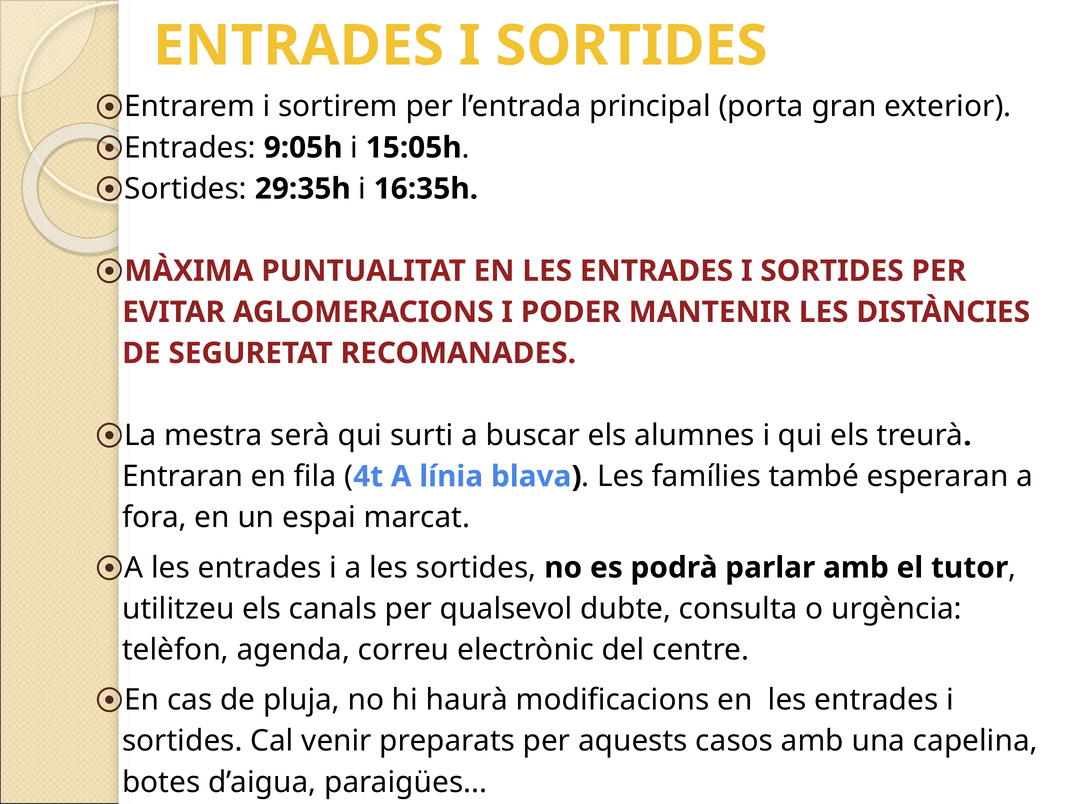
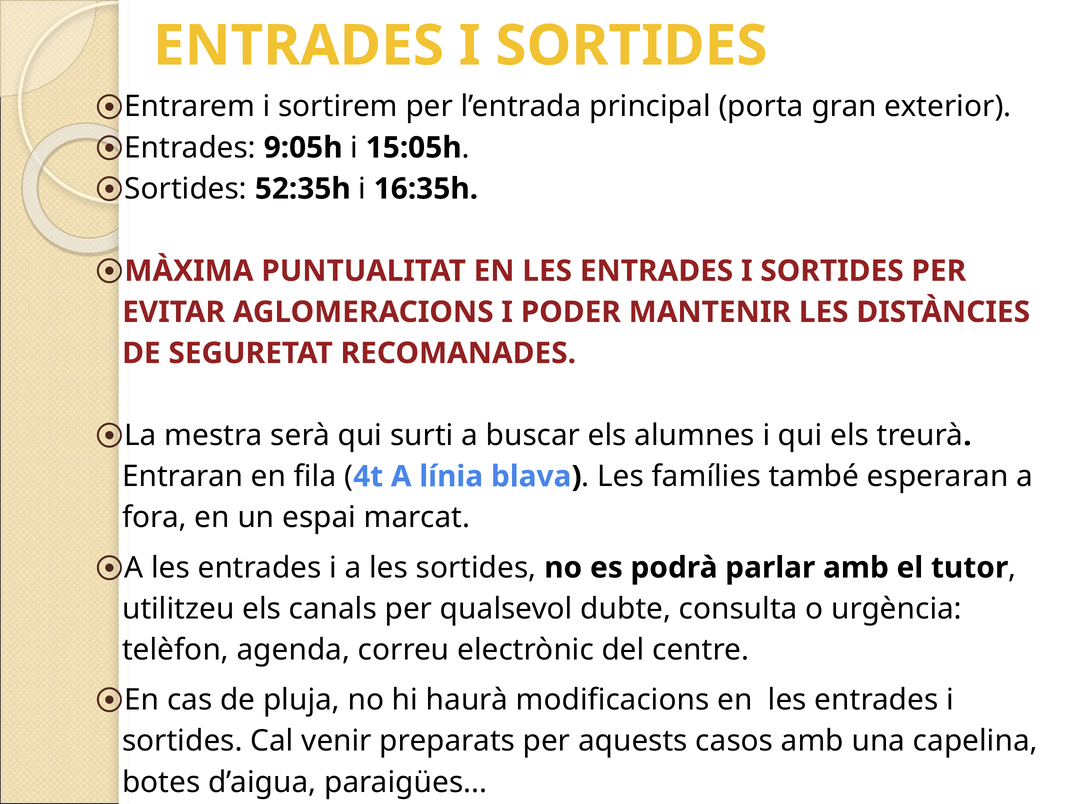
29:35h: 29:35h -> 52:35h
